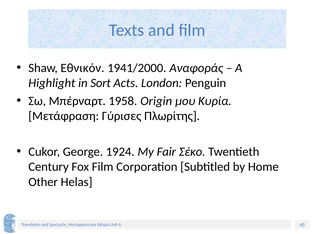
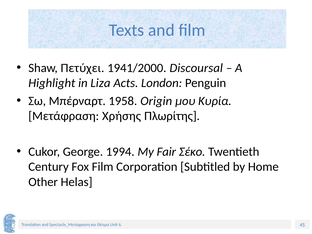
Εθνικόν: Εθνικόν -> Πετύχει
Αναφοράς: Αναφοράς -> Discoursal
Sort: Sort -> Liza
Γύρισες: Γύρισες -> Χρήσης
1924: 1924 -> 1994
